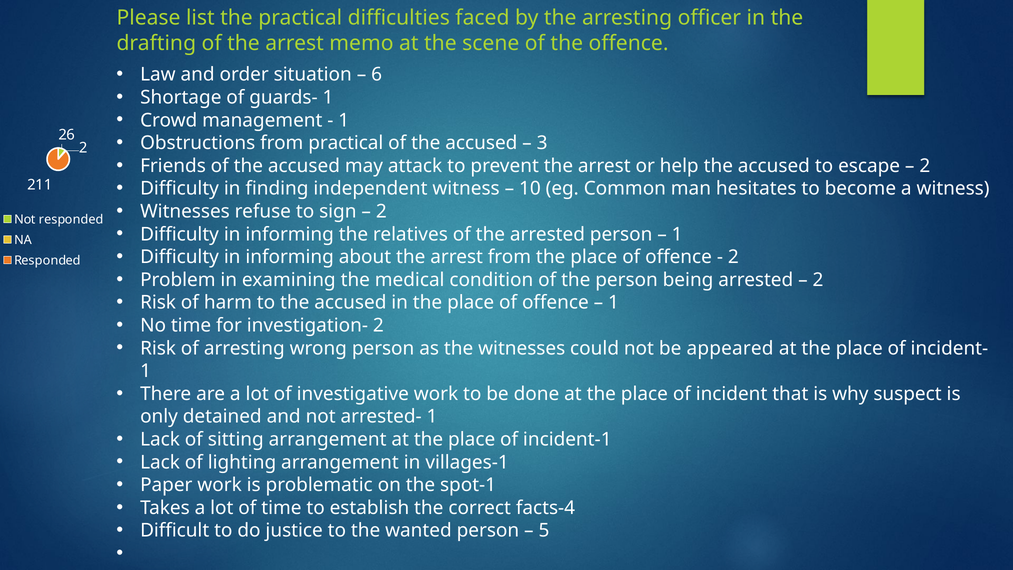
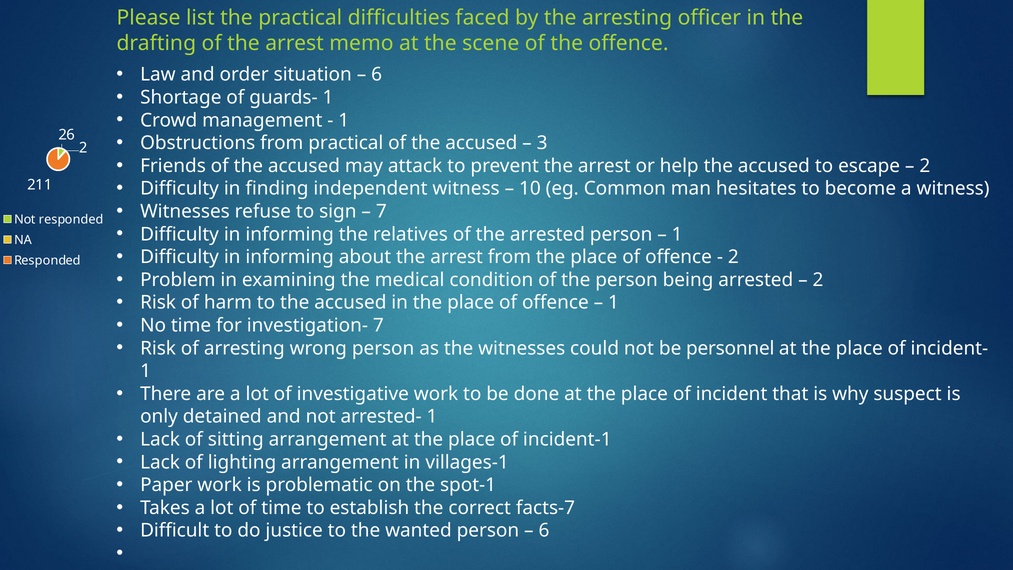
2 at (381, 211): 2 -> 7
investigation- 2: 2 -> 7
appeared: appeared -> personnel
facts-4: facts-4 -> facts-7
5 at (544, 530): 5 -> 6
